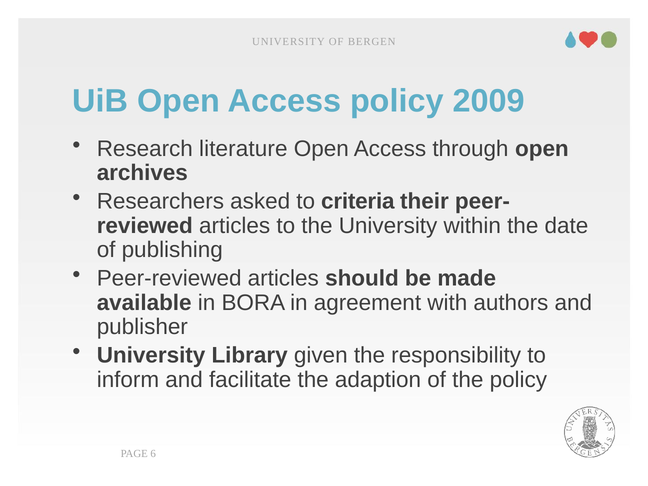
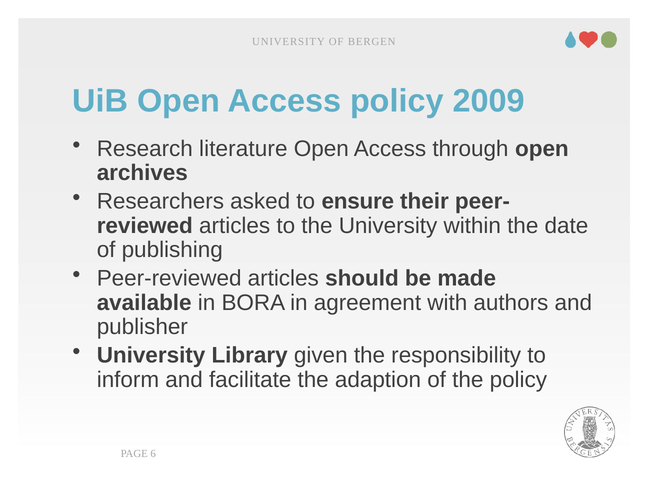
criteria: criteria -> ensure
